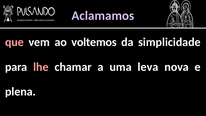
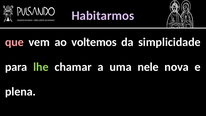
Aclamamos: Aclamamos -> Habitarmos
lhe colour: pink -> light green
leva: leva -> nele
